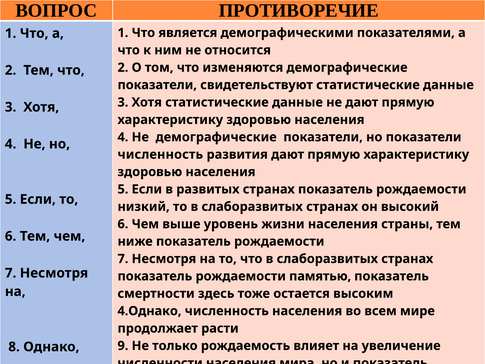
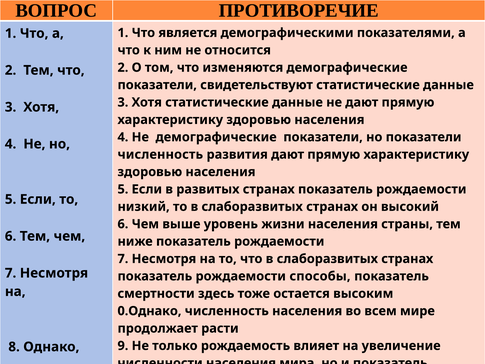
памятью: памятью -> способы
4.Однако: 4.Однако -> 0.Однако
